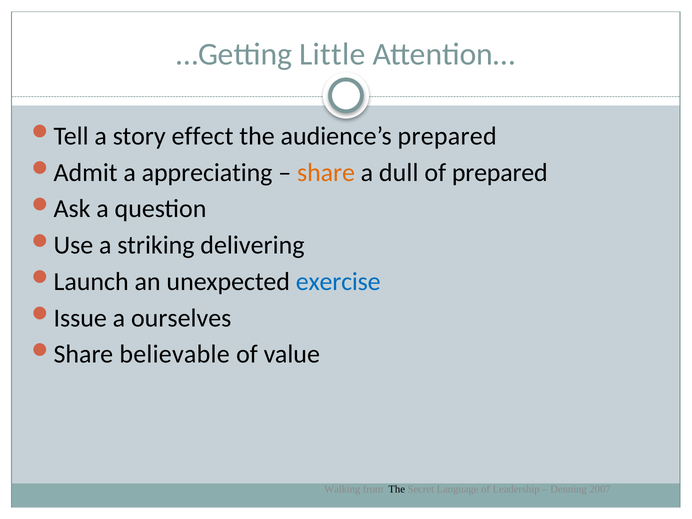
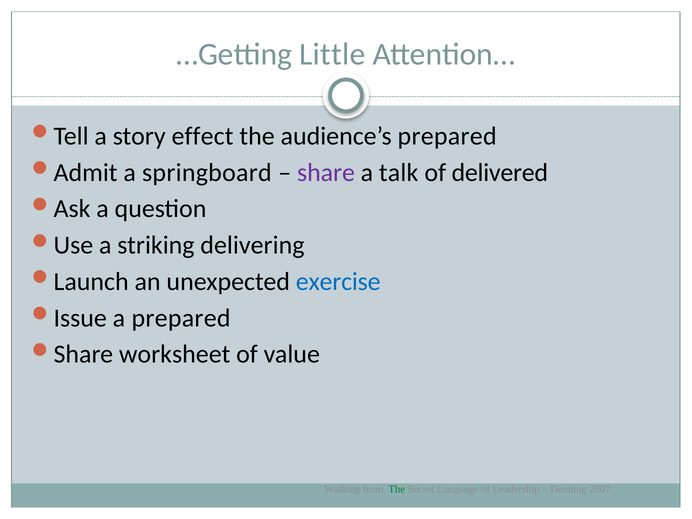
appreciating: appreciating -> springboard
share colour: orange -> purple
dull: dull -> talk
of prepared: prepared -> delivered
a ourselves: ourselves -> prepared
believable: believable -> worksheet
The at (397, 489) colour: black -> green
